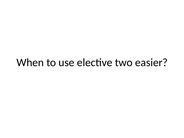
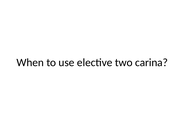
easier: easier -> carina
